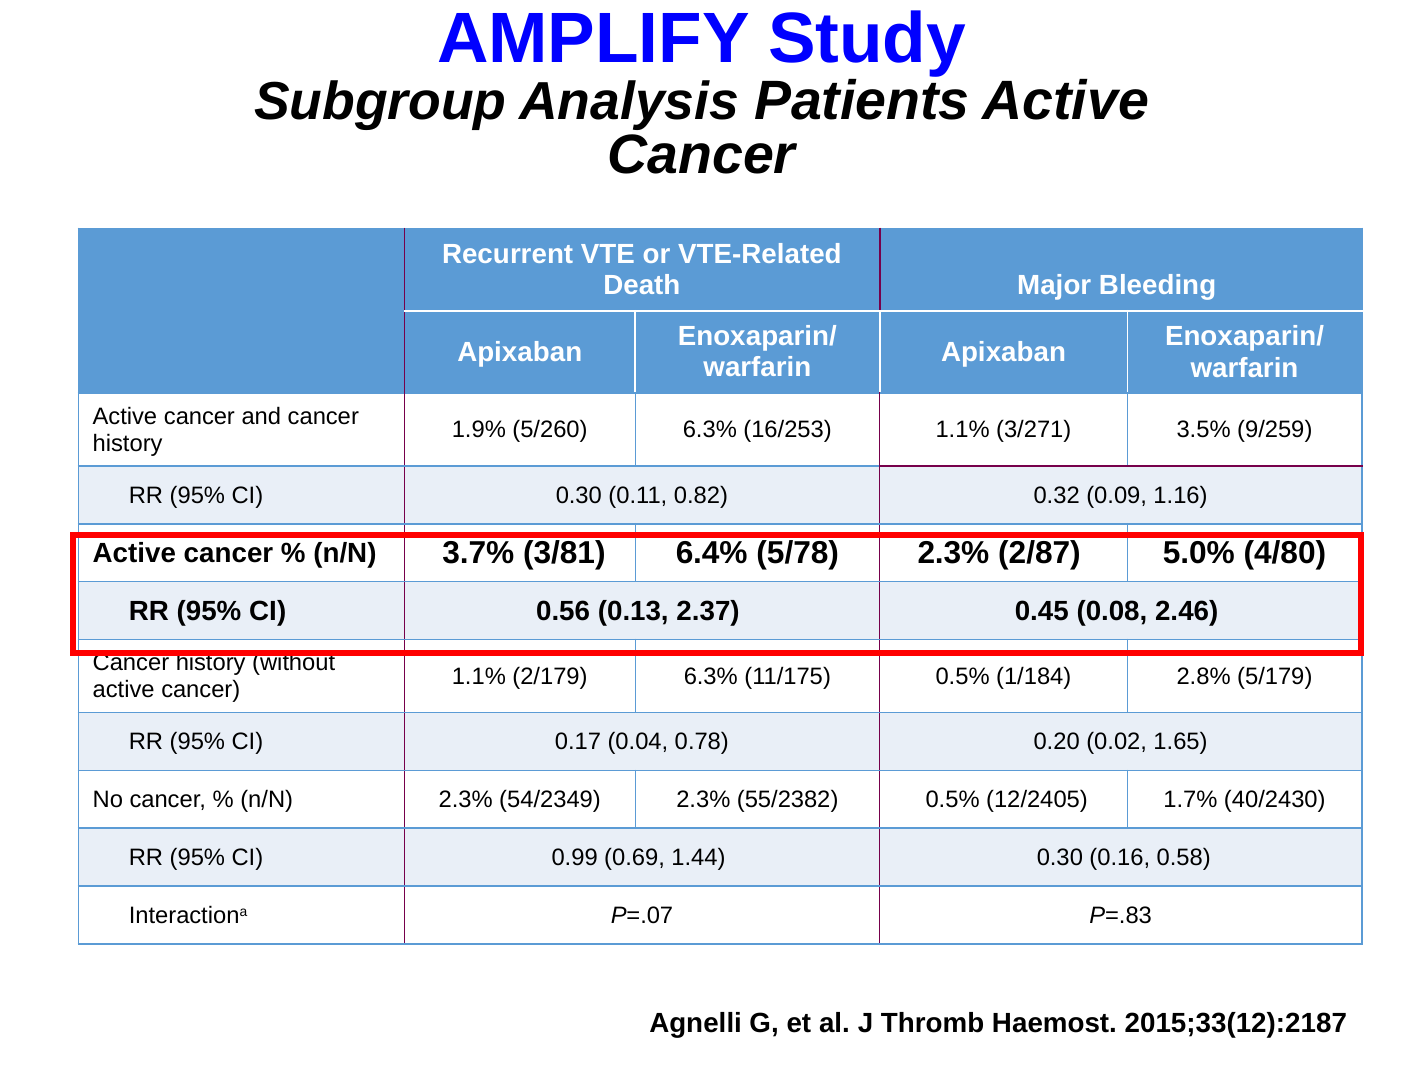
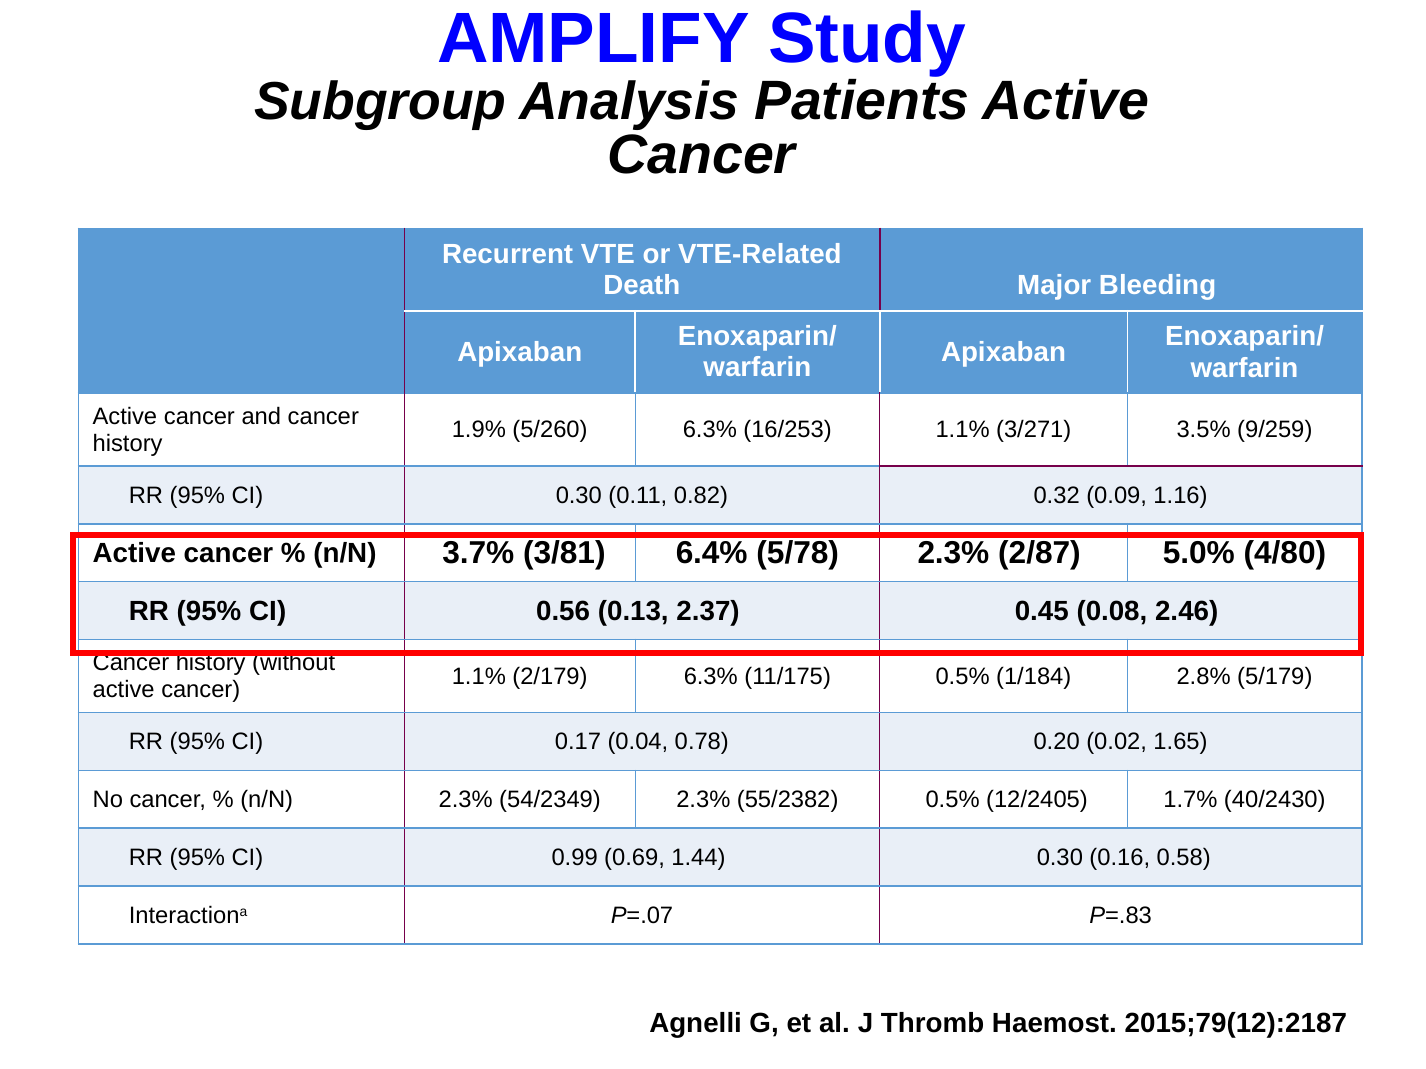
2015;33(12):2187: 2015;33(12):2187 -> 2015;79(12):2187
